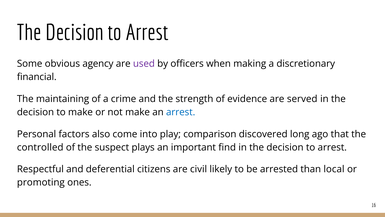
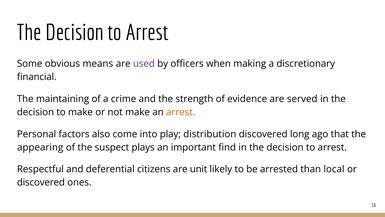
agency: agency -> means
arrest at (181, 112) colour: blue -> orange
comparison: comparison -> distribution
controlled: controlled -> appearing
civil: civil -> unit
promoting at (41, 182): promoting -> discovered
